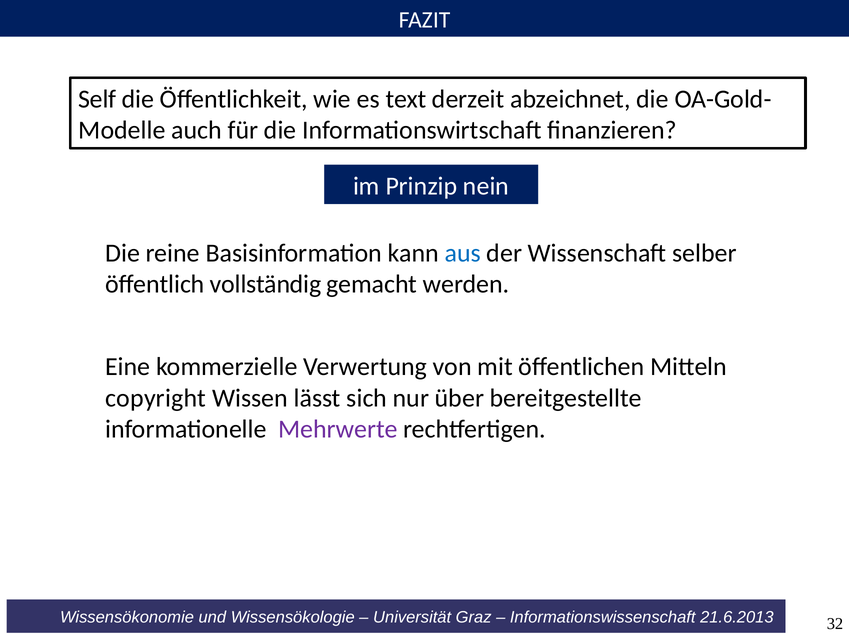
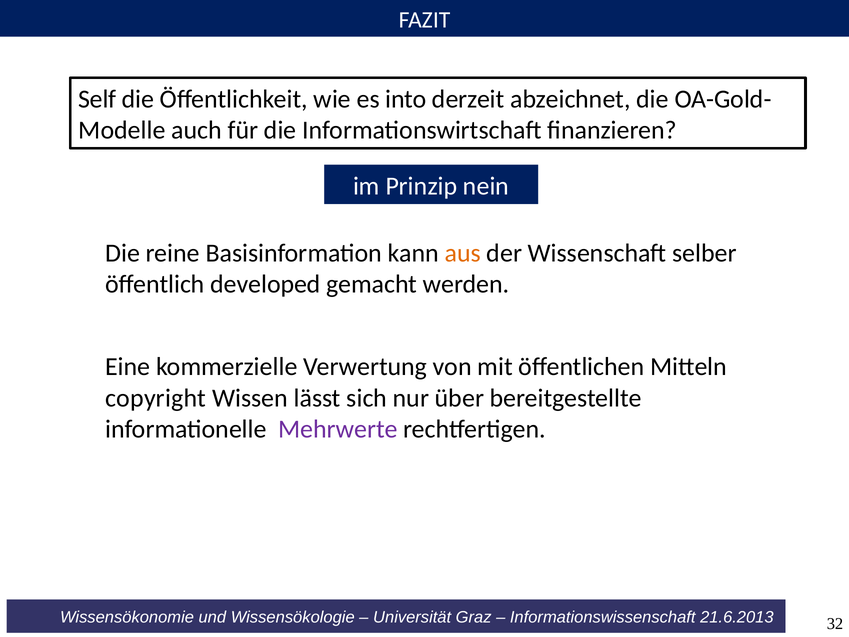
text: text -> into
aus colour: blue -> orange
vollständig: vollständig -> developed
